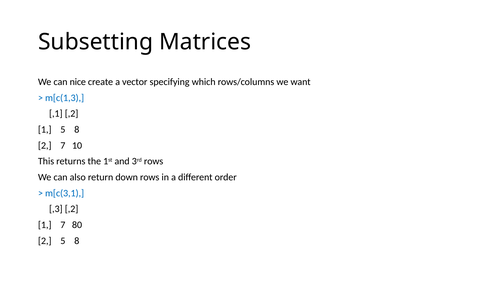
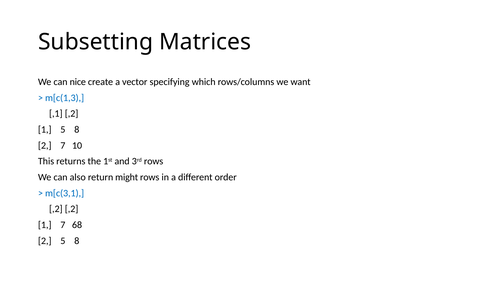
down: down -> might
,3 at (56, 209): ,3 -> ,2
80: 80 -> 68
